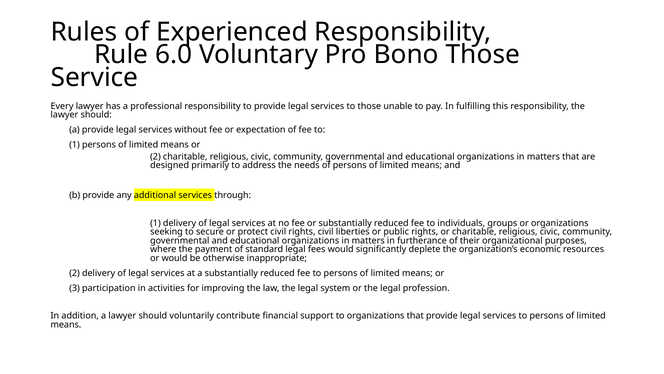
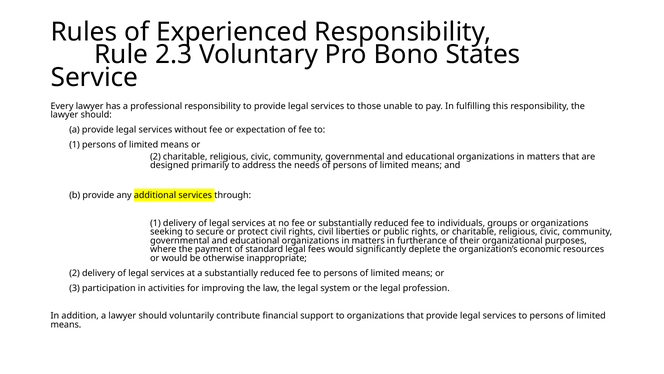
6.0: 6.0 -> 2.3
Bono Those: Those -> States
